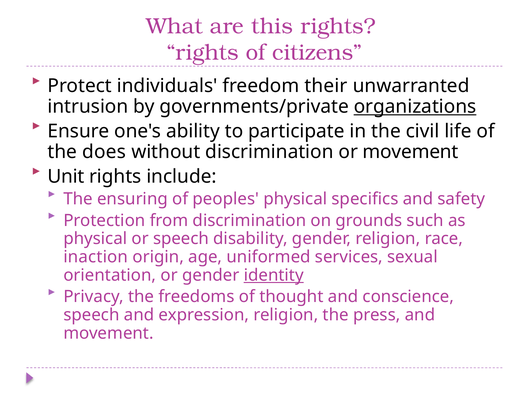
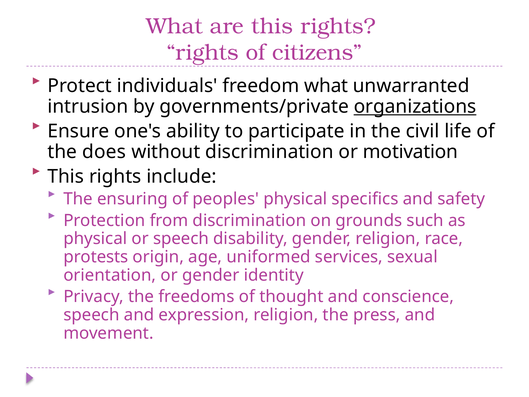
freedom their: their -> what
or movement: movement -> motivation
Unit at (66, 176): Unit -> This
inaction: inaction -> protests
identity underline: present -> none
